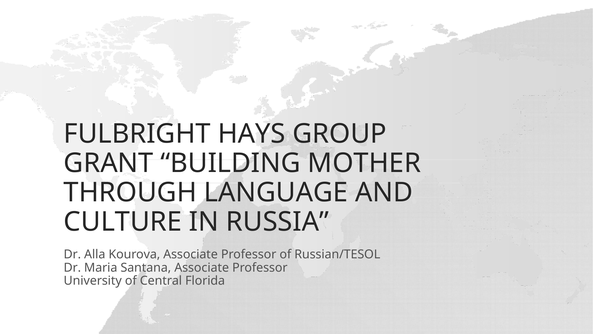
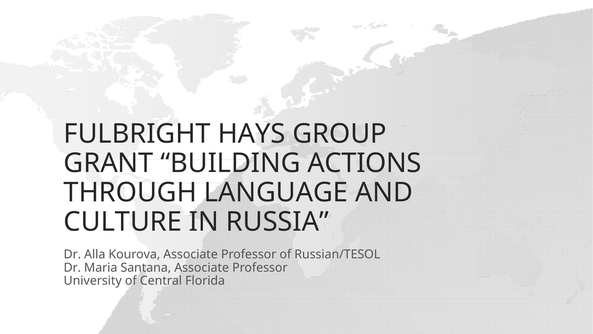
MOTHER: MOTHER -> ACTIONS
